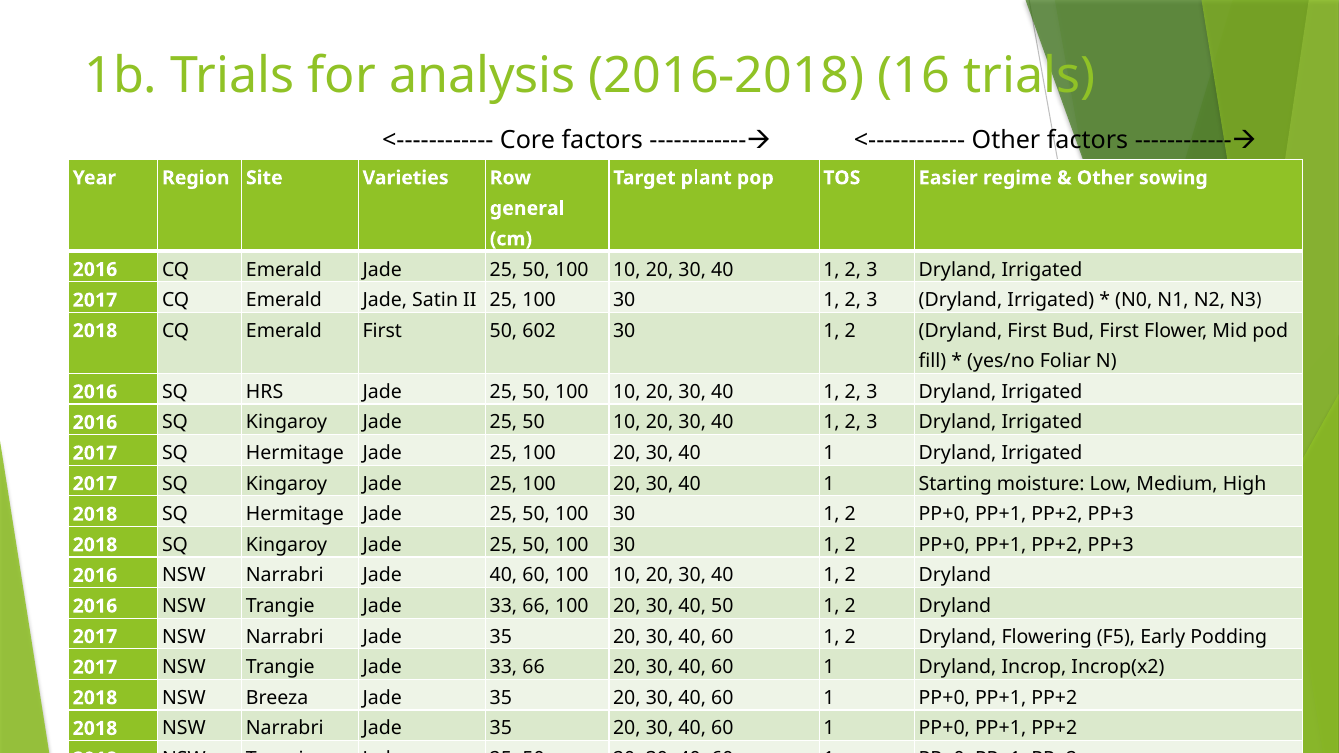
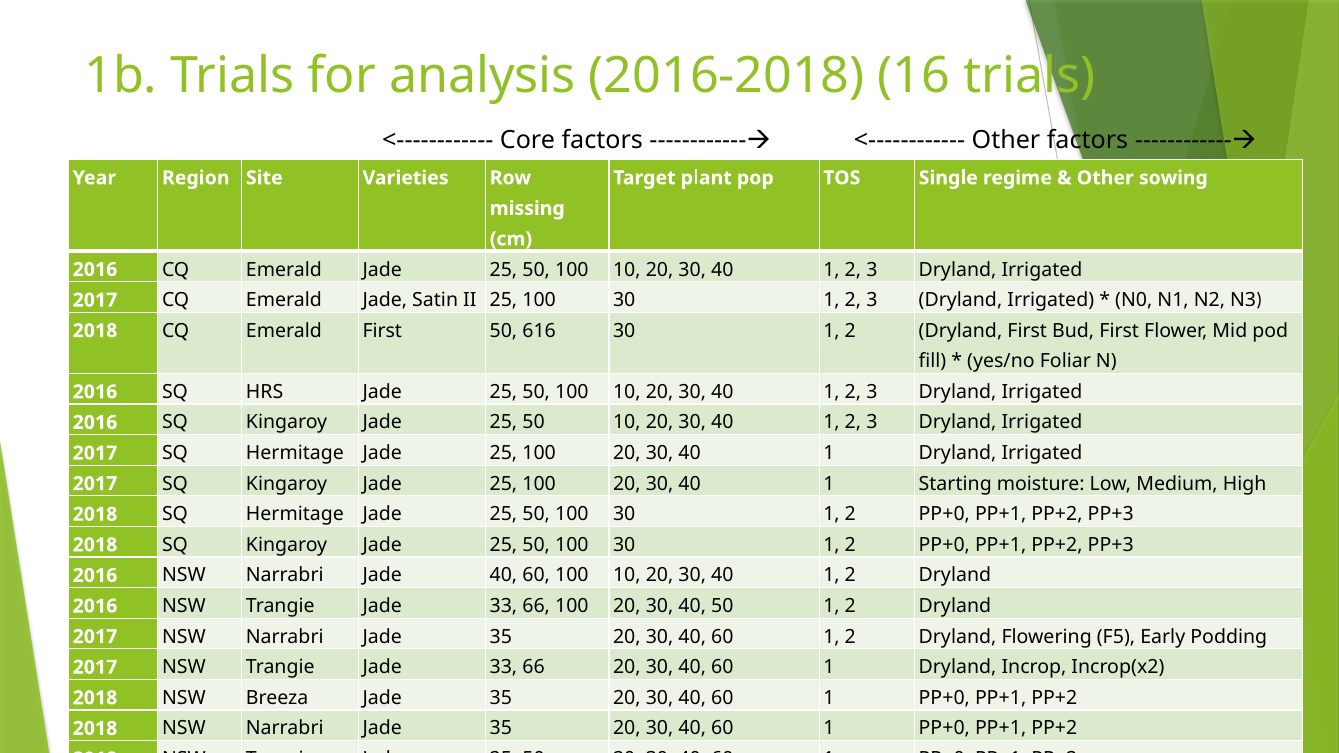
Easier: Easier -> Single
general: general -> missing
602: 602 -> 616
